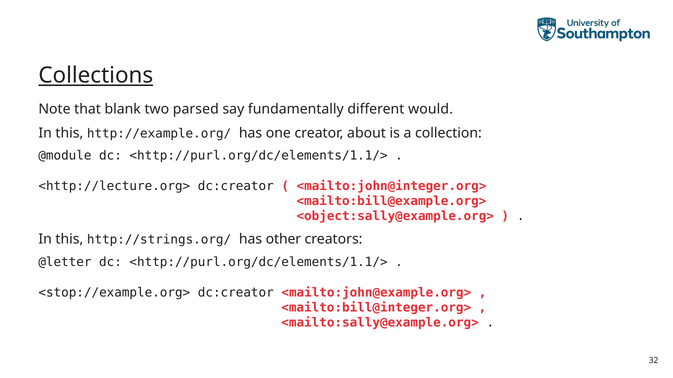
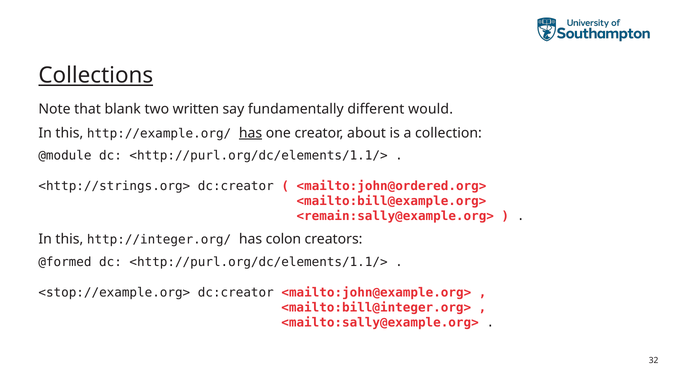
parsed: parsed -> written
has at (250, 133) underline: none -> present
<http://lecture.org>: <http://lecture.org> -> <http://strings.org>
<mailto:john@integer.org>: <mailto:john@integer.org> -> <mailto:john@ordered.org>
<object:sally@example.org>: <object:sally@example.org> -> <remain:sally@example.org>
http://strings.org/: http://strings.org/ -> http://integer.org/
other: other -> colon
@letter: @letter -> @formed
